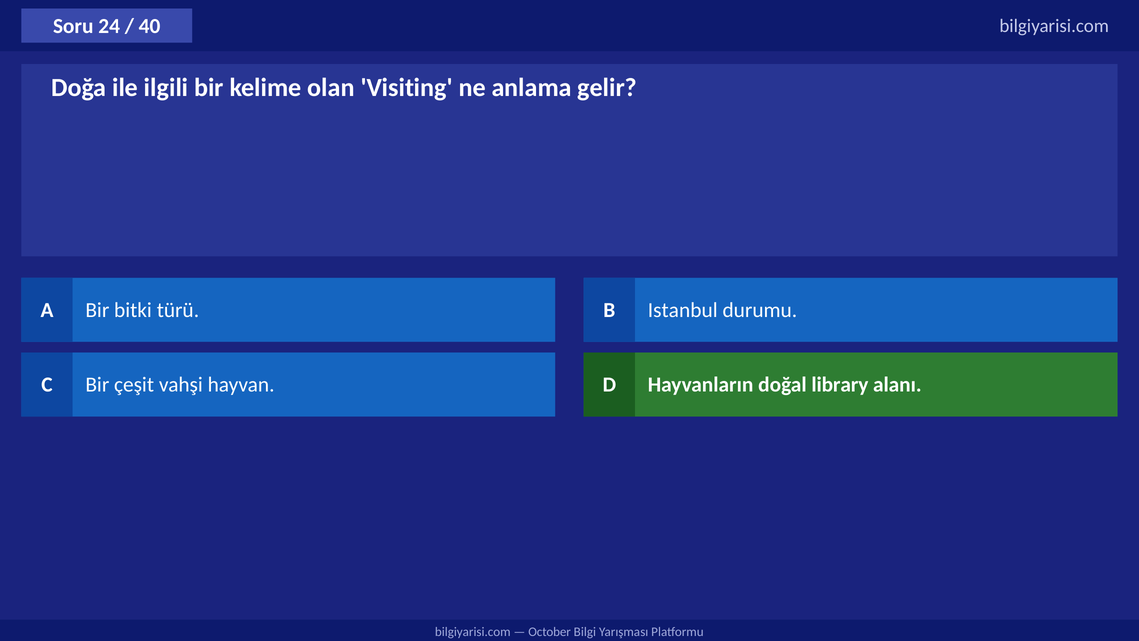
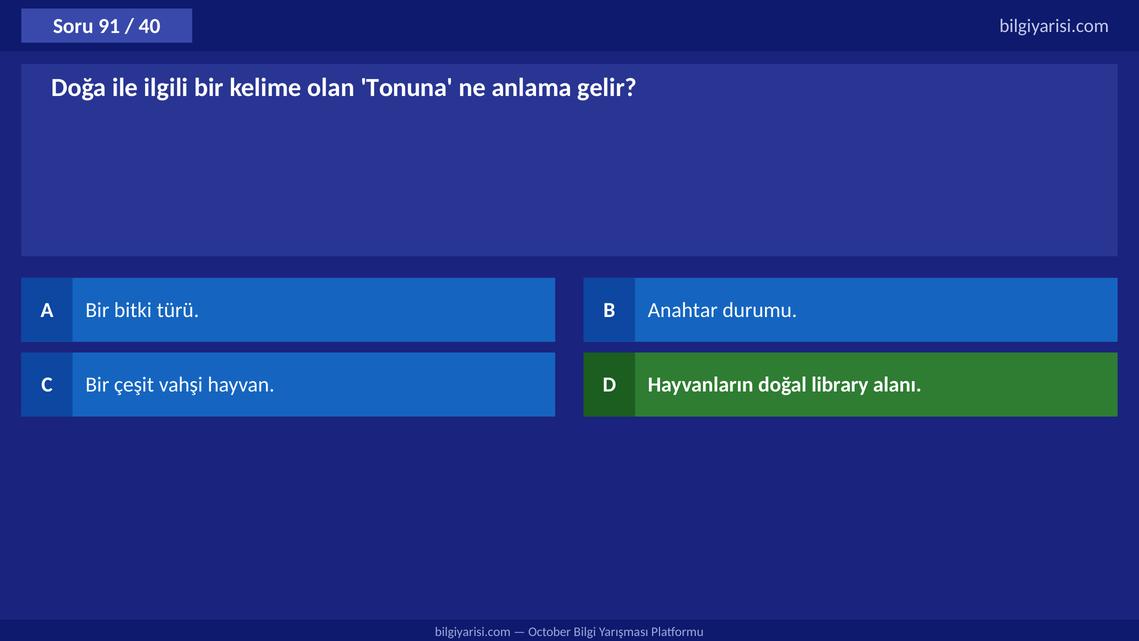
24: 24 -> 91
Visiting: Visiting -> Tonuna
Istanbul: Istanbul -> Anahtar
